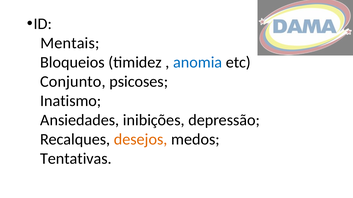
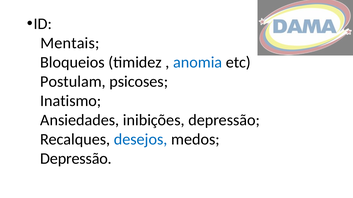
Conjunto: Conjunto -> Postulam
desejos colour: orange -> blue
Tentativas at (76, 159): Tentativas -> Depressão
